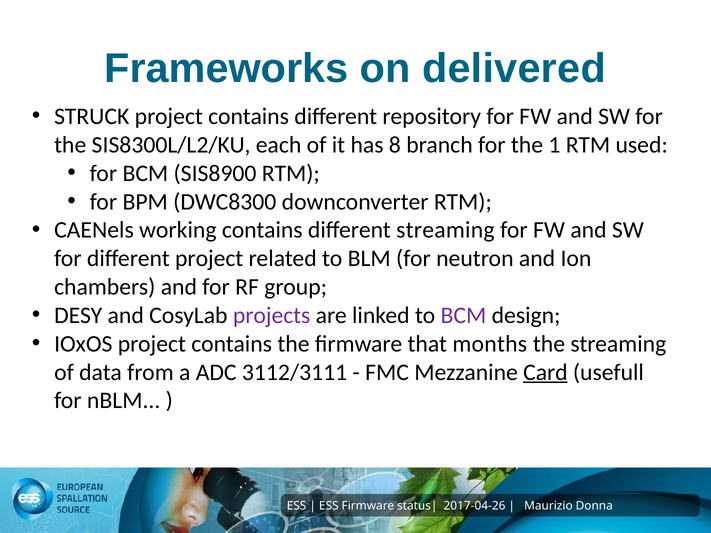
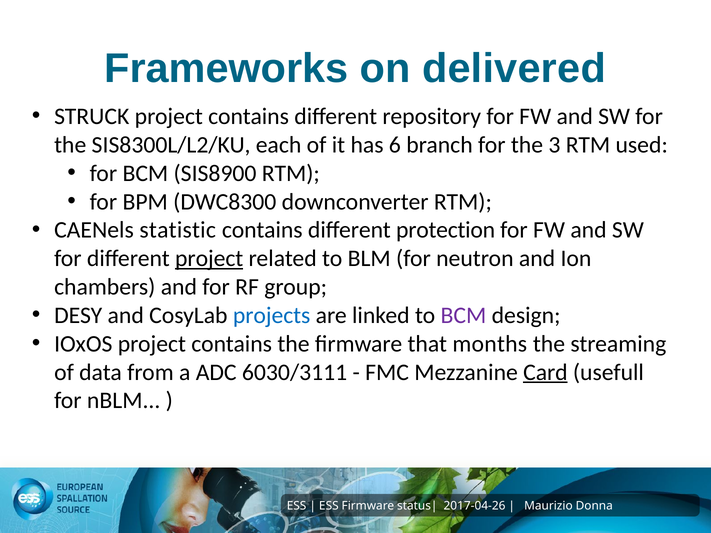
8: 8 -> 6
1: 1 -> 3
working: working -> statistic
different streaming: streaming -> protection
project at (209, 259) underline: none -> present
projects colour: purple -> blue
3112/3111: 3112/3111 -> 6030/3111
